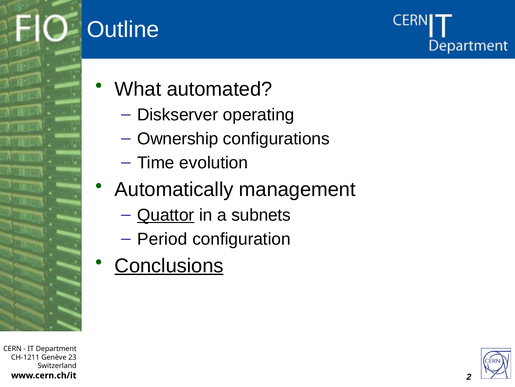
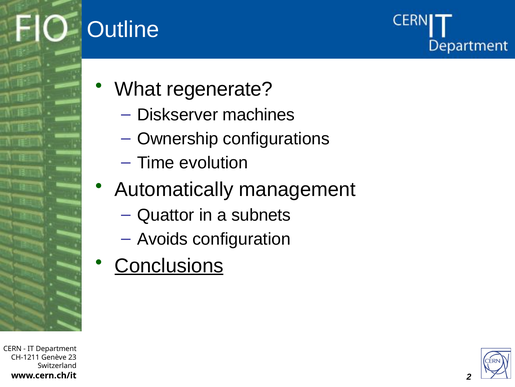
automated: automated -> regenerate
operating: operating -> machines
Quattor underline: present -> none
Period: Period -> Avoids
